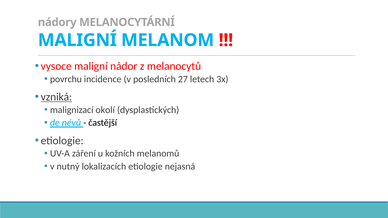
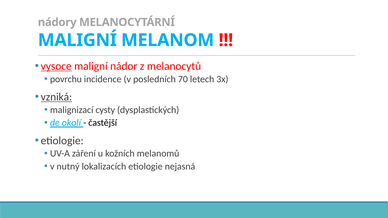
vysoce underline: none -> present
27: 27 -> 70
okolí: okolí -> cysty
névů: névů -> okolí
